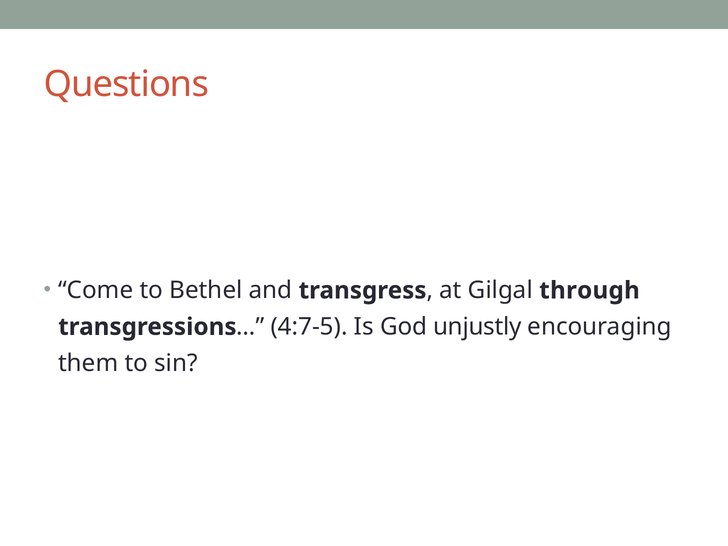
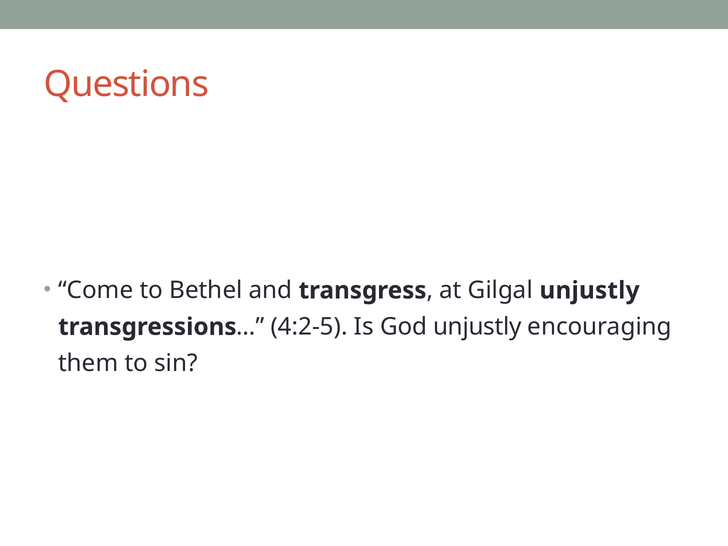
Gilgal through: through -> unjustly
4:7-5: 4:7-5 -> 4:2-5
